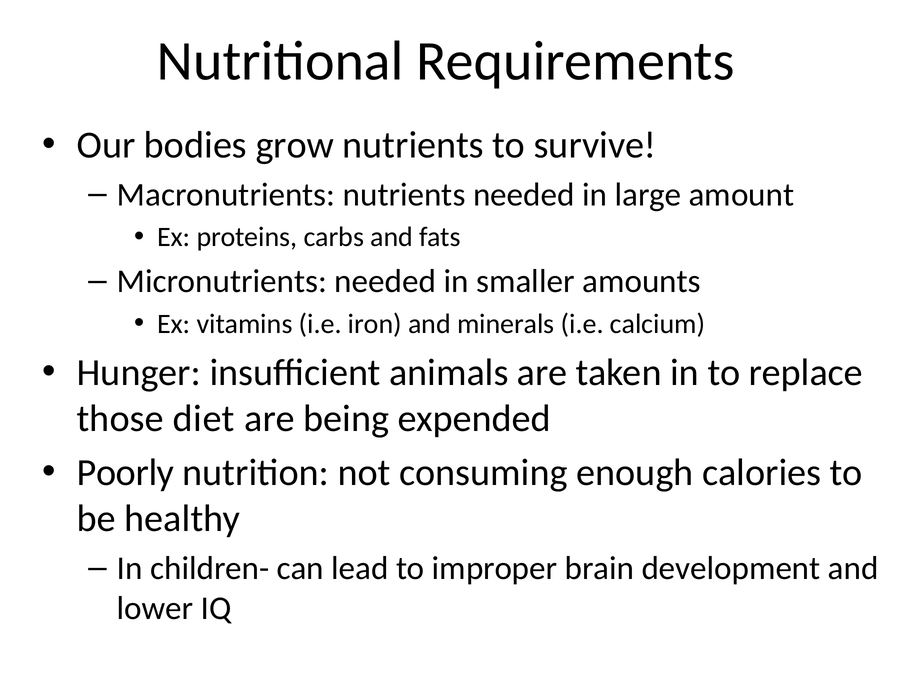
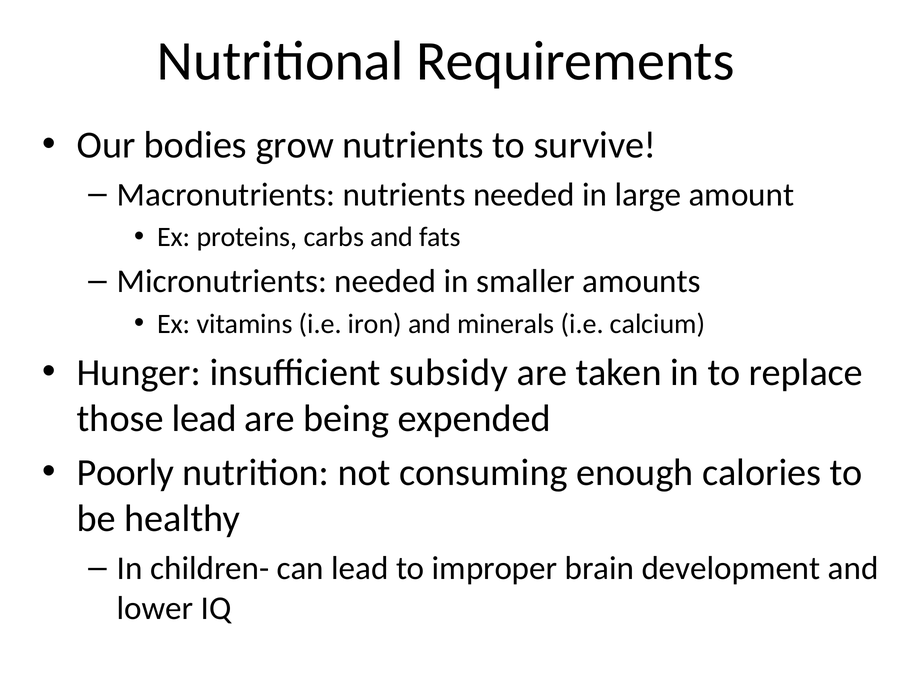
animals: animals -> subsidy
those diet: diet -> lead
